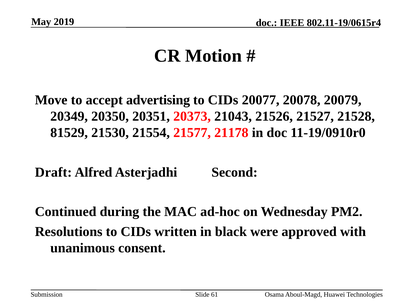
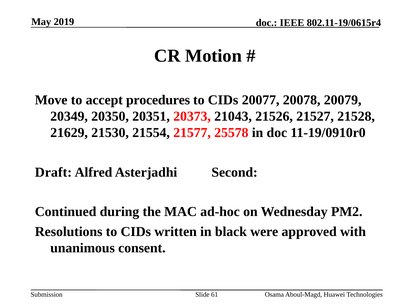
advertising: advertising -> procedures
81529: 81529 -> 21629
21178: 21178 -> 25578
